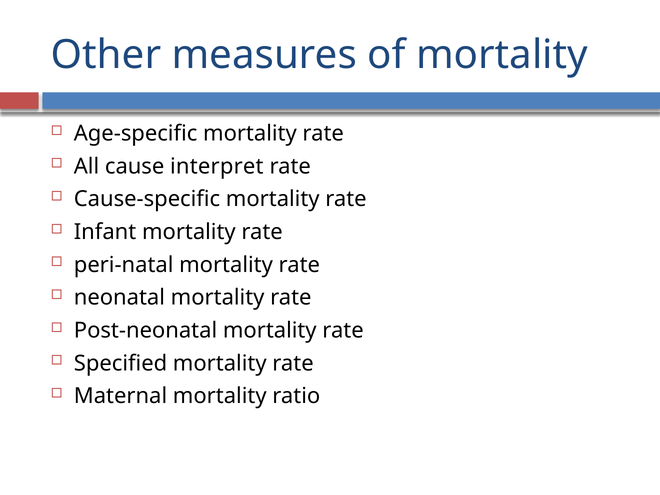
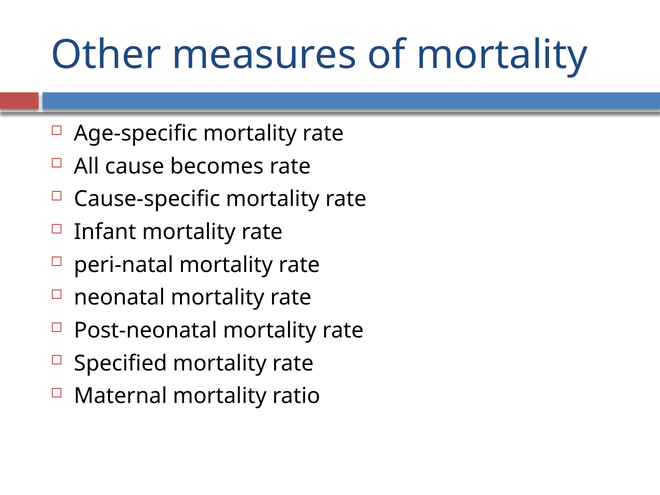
interpret: interpret -> becomes
